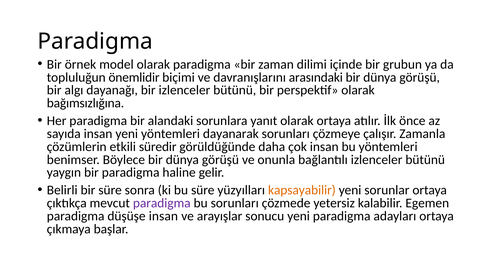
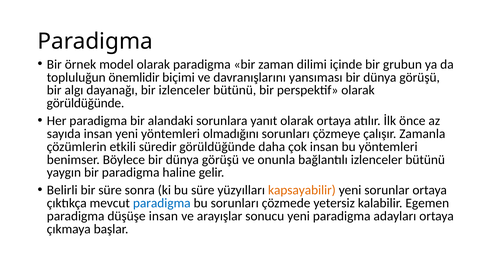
arasındaki: arasındaki -> yansıması
bağımsızlığına at (85, 103): bağımsızlığına -> görüldüğünde
dayanarak: dayanarak -> olmadığını
paradigma at (162, 203) colour: purple -> blue
